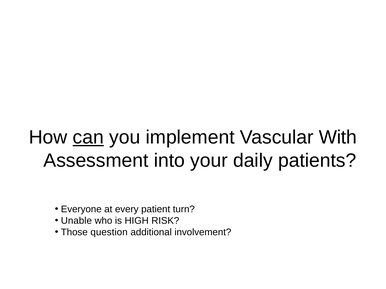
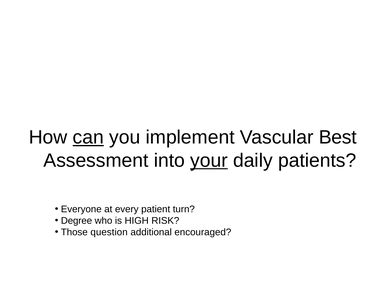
With: With -> Best
your underline: none -> present
Unable: Unable -> Degree
involvement: involvement -> encouraged
